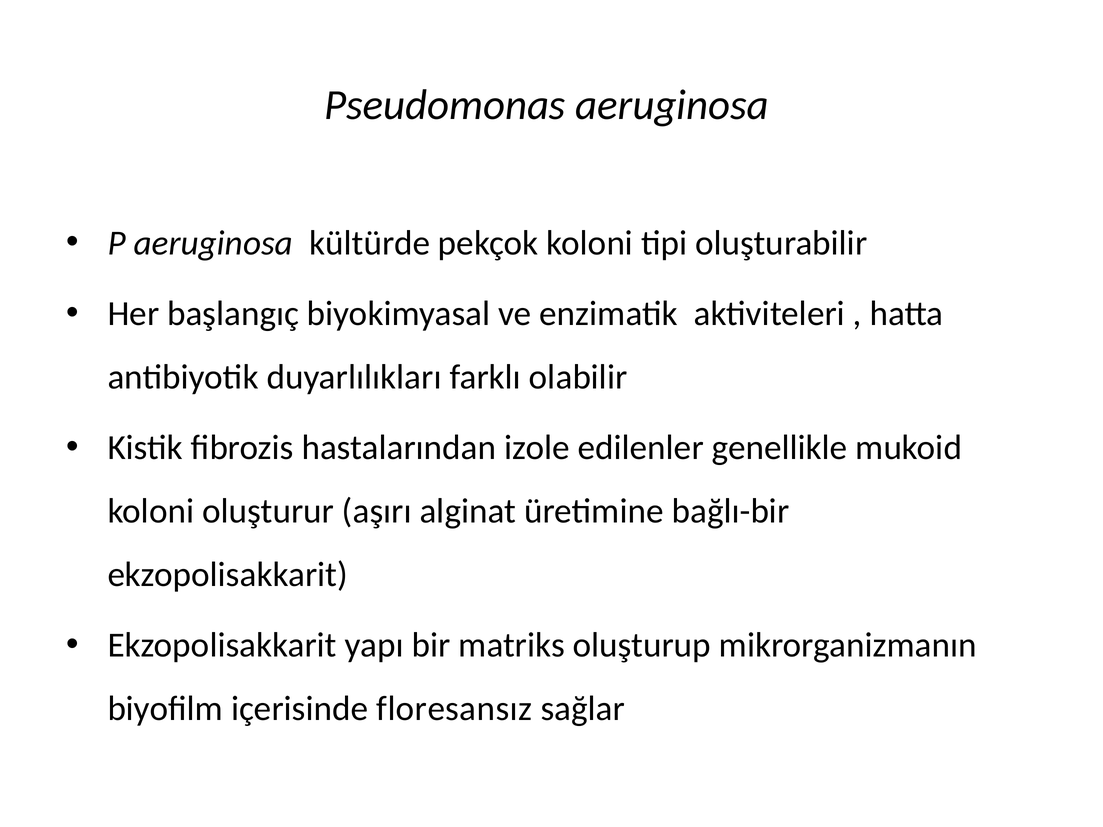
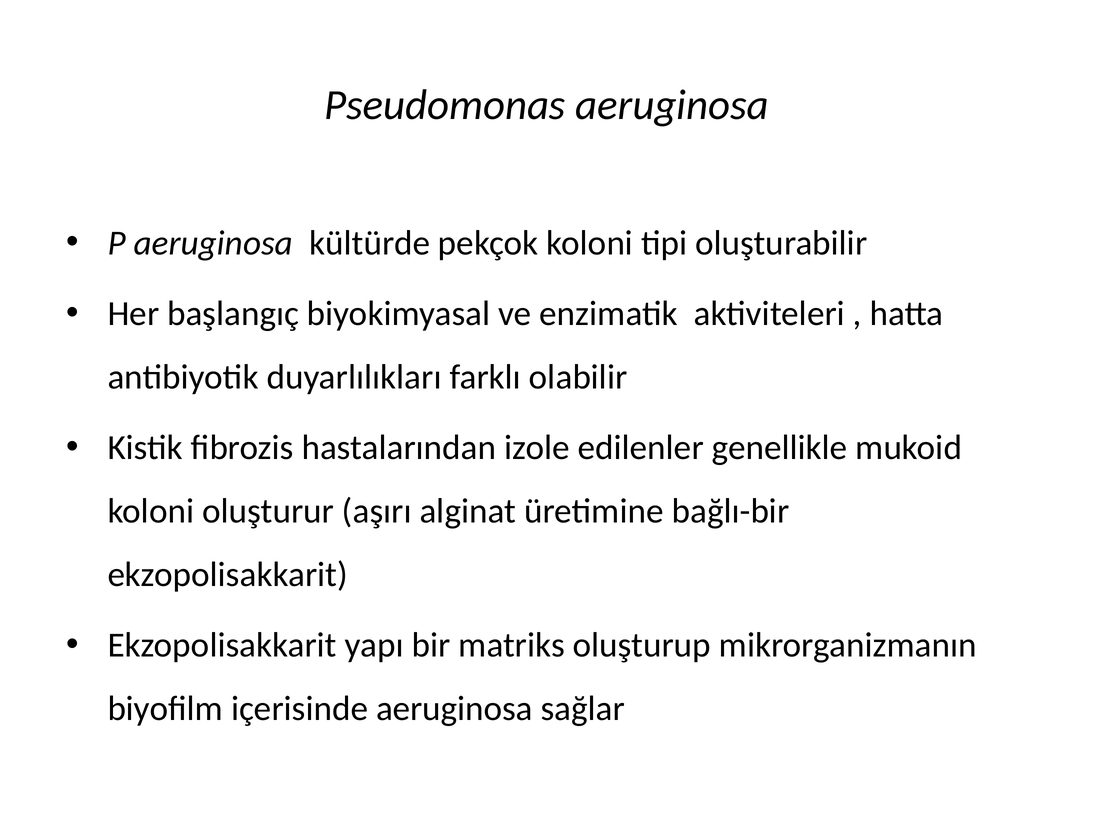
içerisinde floresansız: floresansız -> aeruginosa
